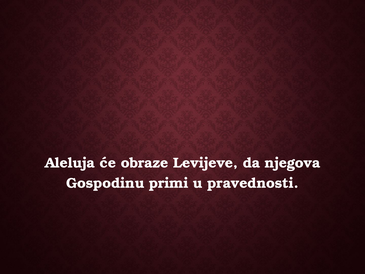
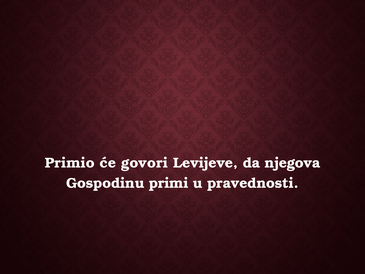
Aleluja: Aleluja -> Primio
obraze: obraze -> govori
